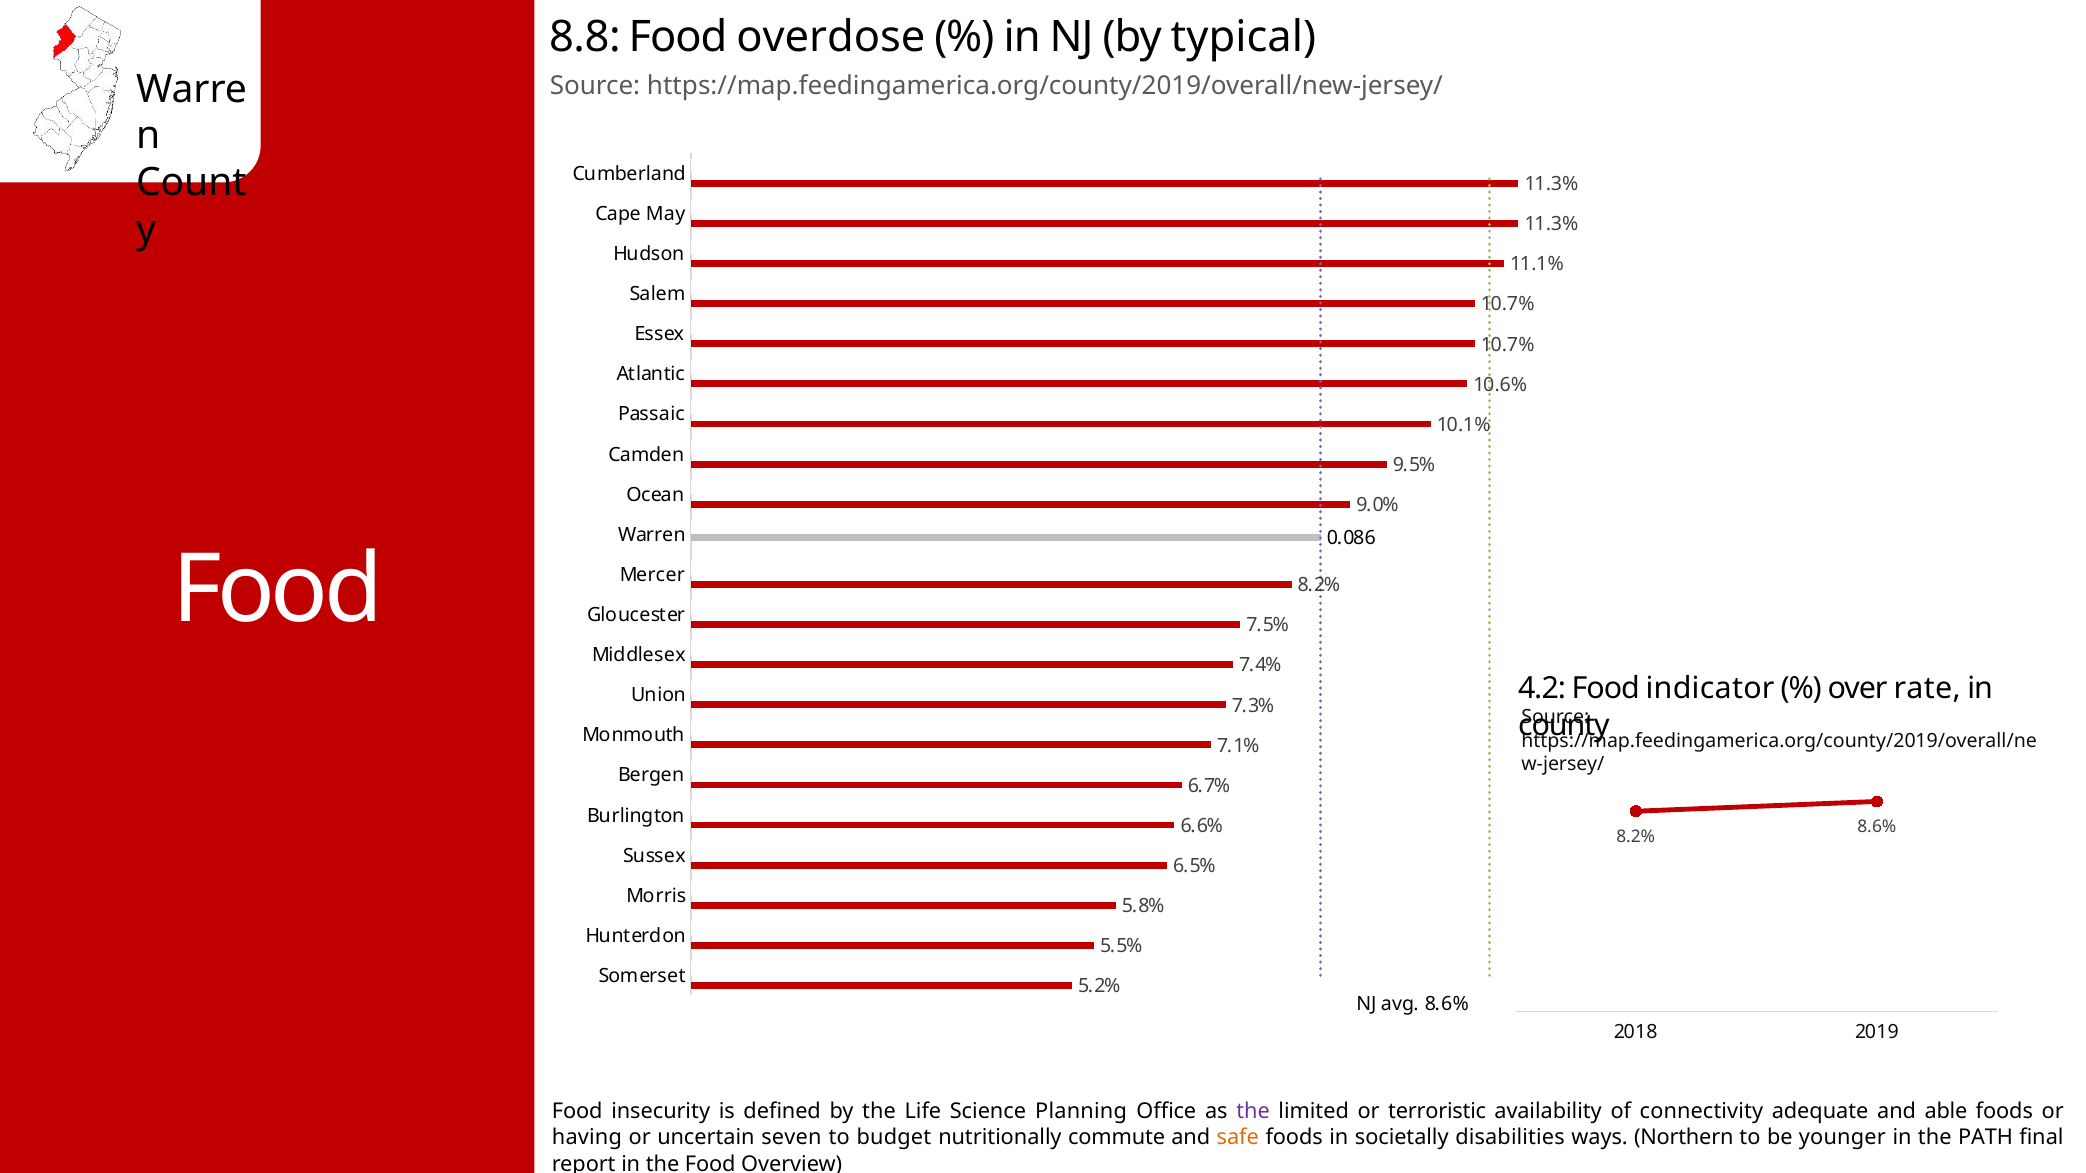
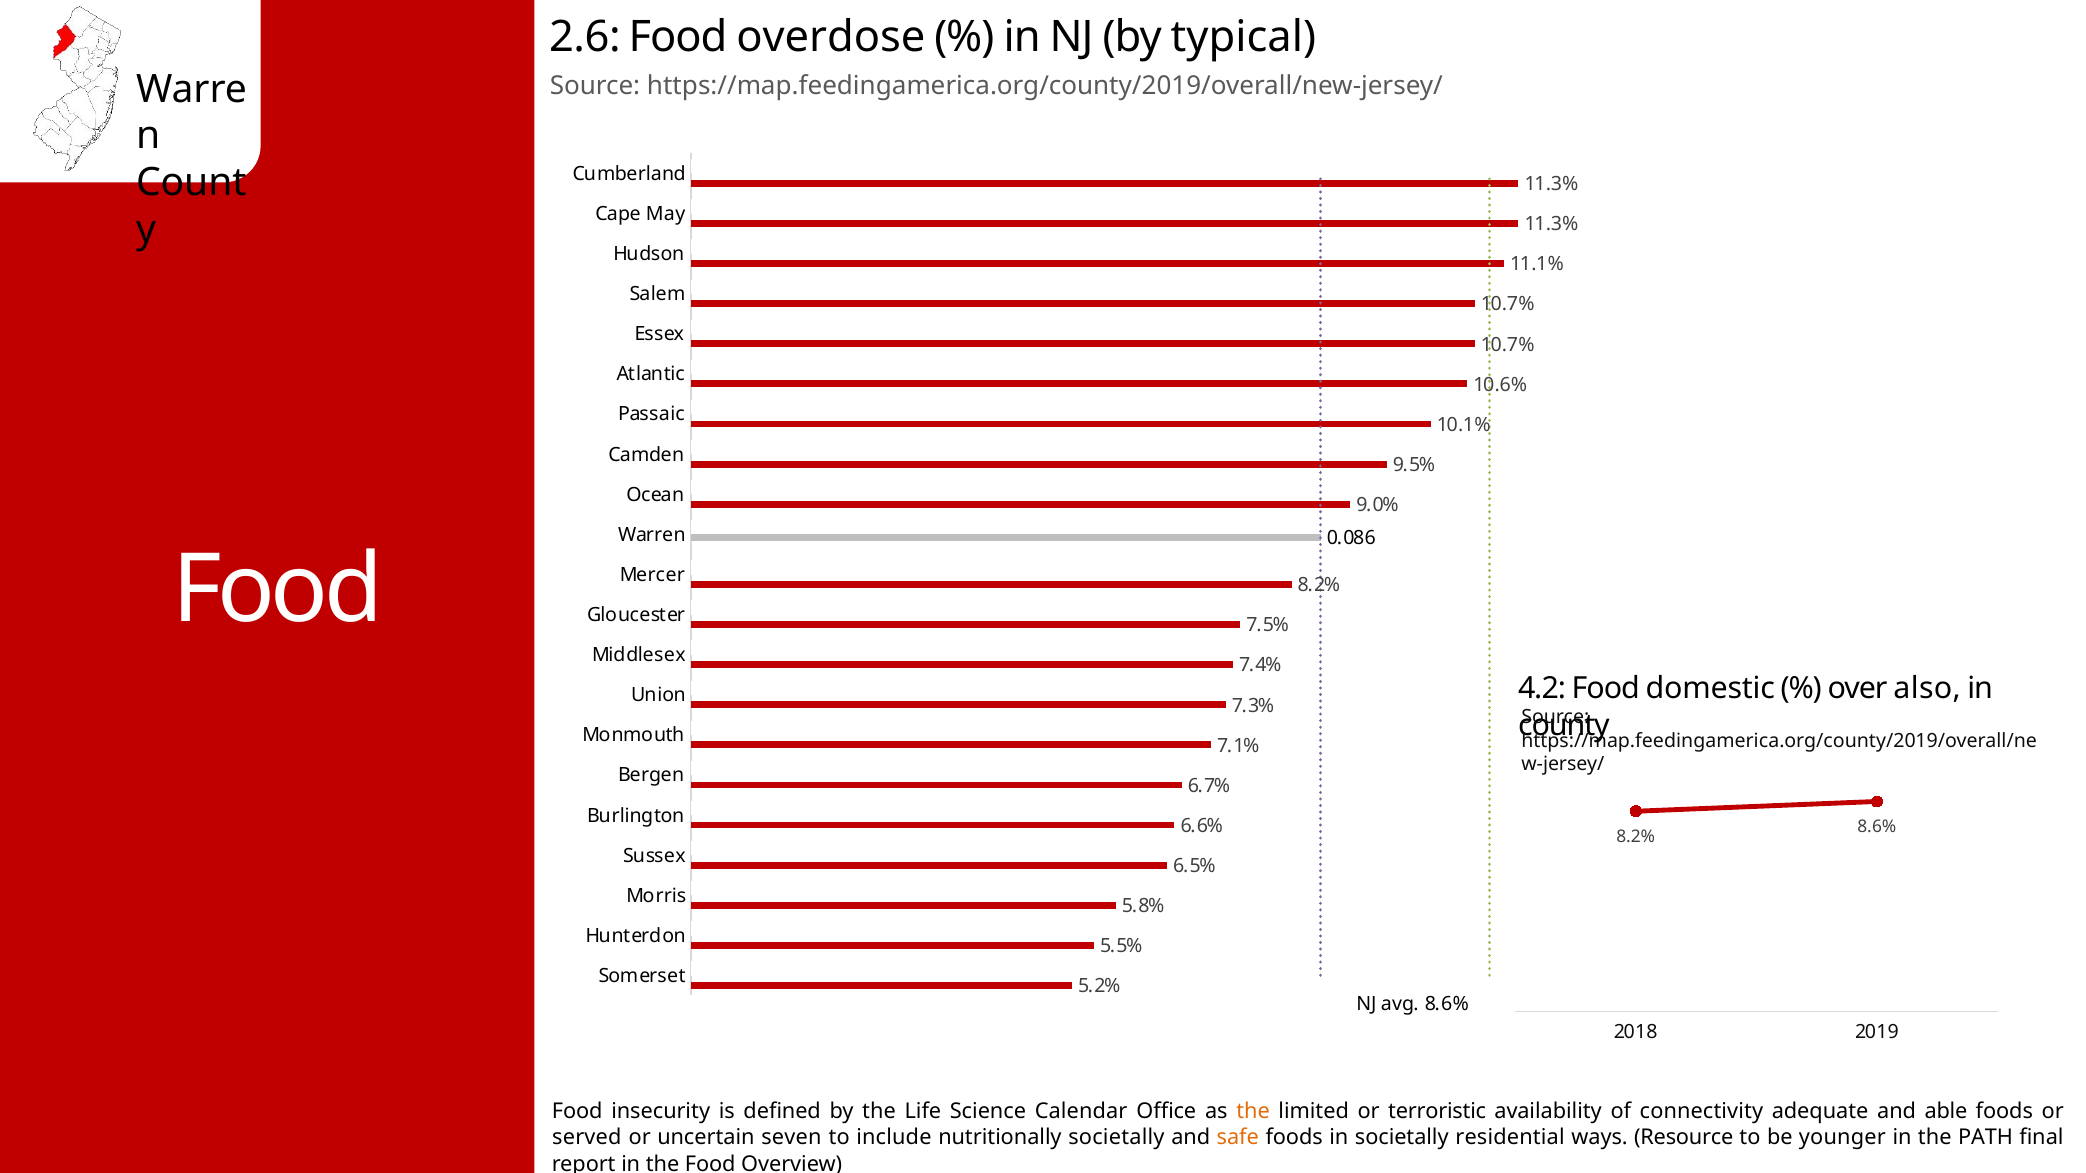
8.8: 8.8 -> 2.6
indicator: indicator -> domestic
rate: rate -> also
Planning: Planning -> Calendar
the at (1253, 1112) colour: purple -> orange
having: having -> served
budget: budget -> include
nutritionally commute: commute -> societally
disabilities: disabilities -> residential
Northern: Northern -> Resource
